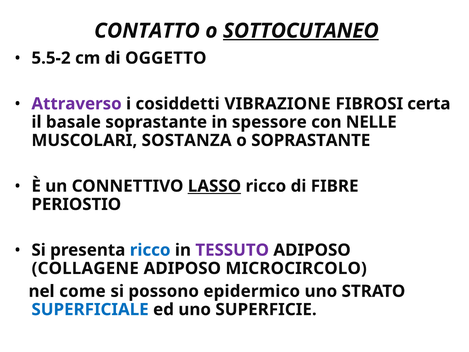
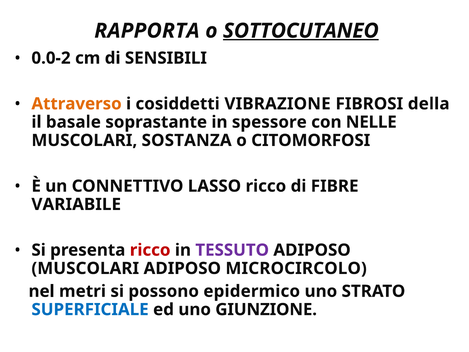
CONTATTO: CONTATTO -> RAPPORTA
5.5-2: 5.5-2 -> 0.0-2
OGGETTO: OGGETTO -> SENSIBILI
Attraverso colour: purple -> orange
certa: certa -> della
o SOPRASTANTE: SOPRASTANTE -> CITOMORFOSI
LASSO underline: present -> none
PERIOSTIO: PERIOSTIO -> VARIABILE
ricco at (150, 250) colour: blue -> red
COLLAGENE at (85, 268): COLLAGENE -> MUSCOLARI
come: come -> metri
SUPERFICIE: SUPERFICIE -> GIUNZIONE
